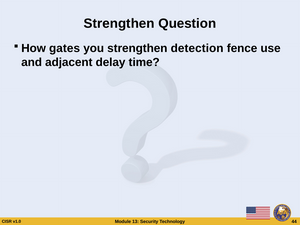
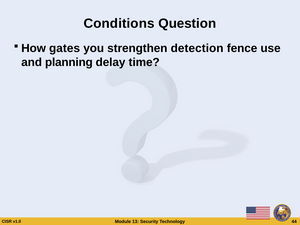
Strengthen at (119, 23): Strengthen -> Conditions
adjacent: adjacent -> planning
